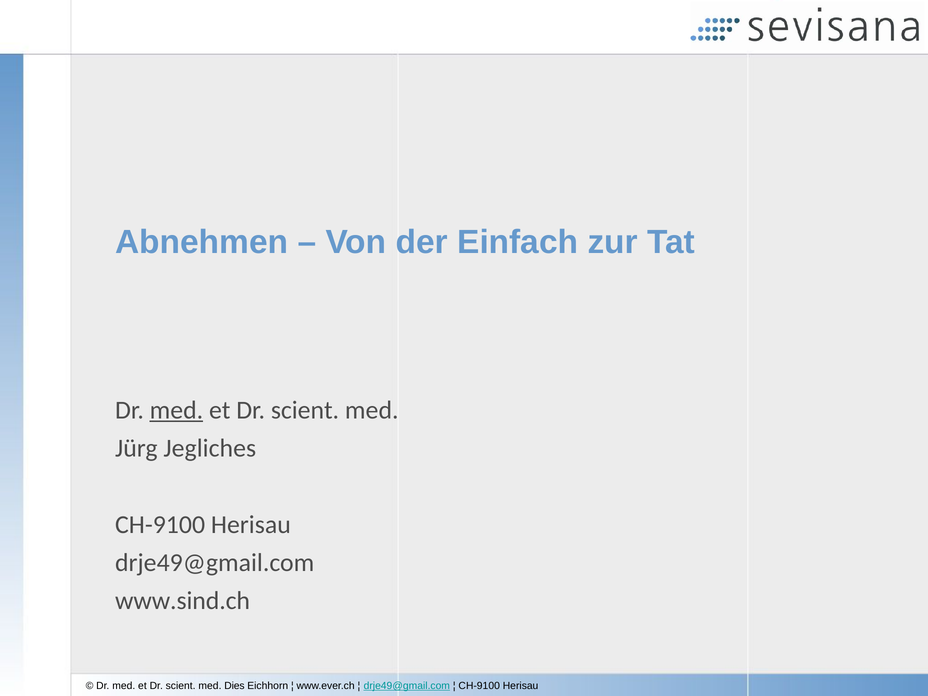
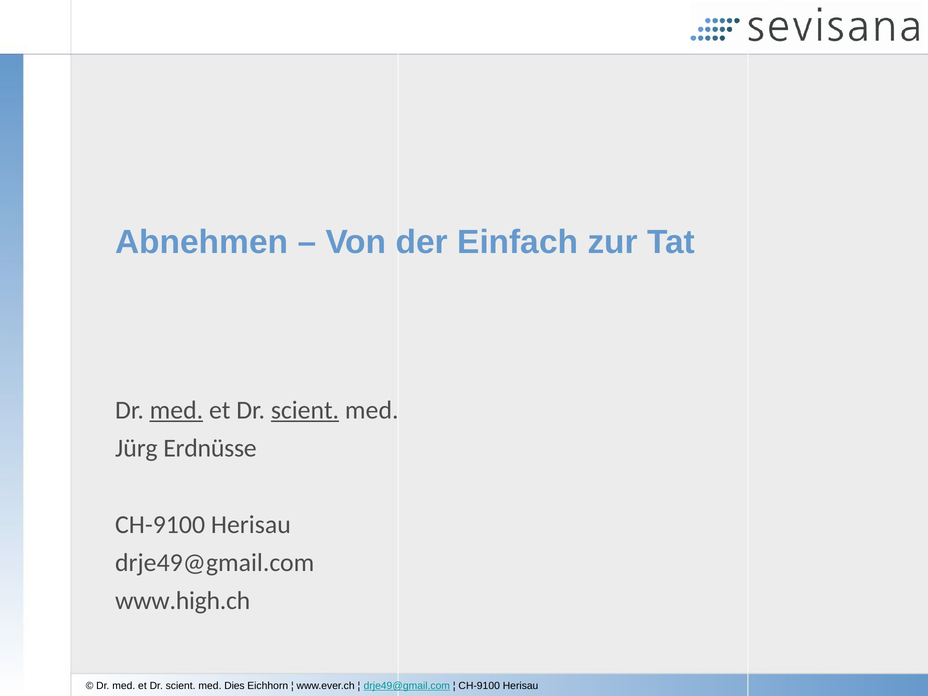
scient at (305, 410) underline: none -> present
Jegliches: Jegliches -> Erdnüsse
www.sind.ch: www.sind.ch -> www.high.ch
